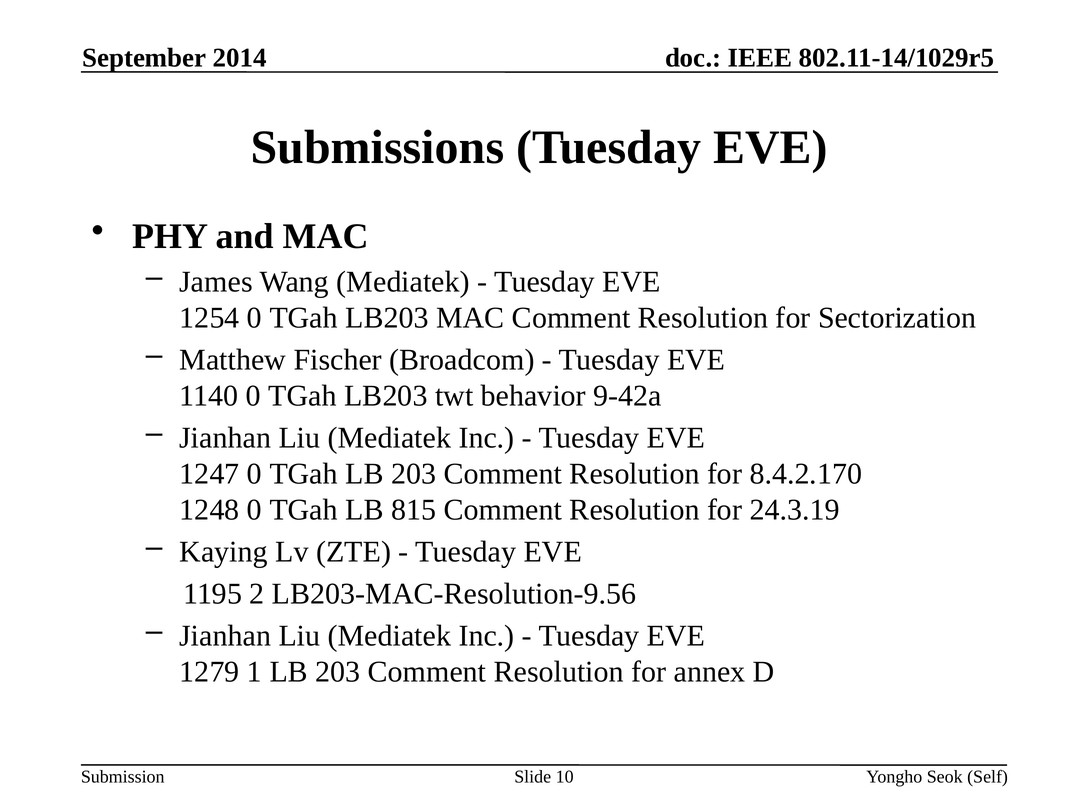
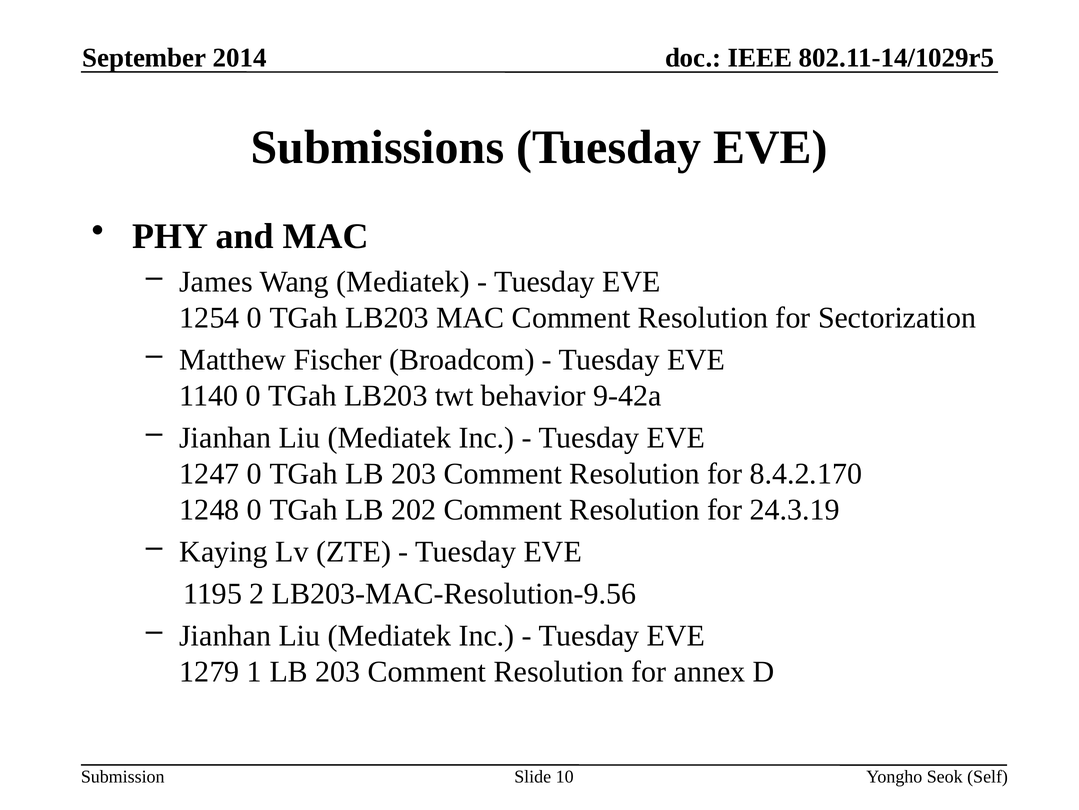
815: 815 -> 202
